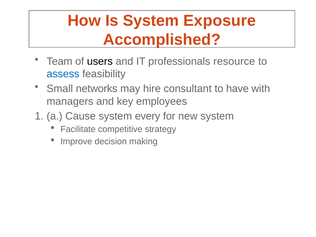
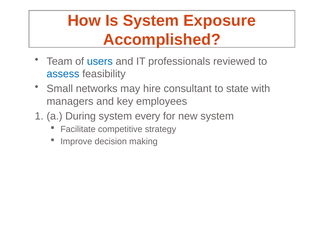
users colour: black -> blue
resource: resource -> reviewed
have: have -> state
Cause: Cause -> During
